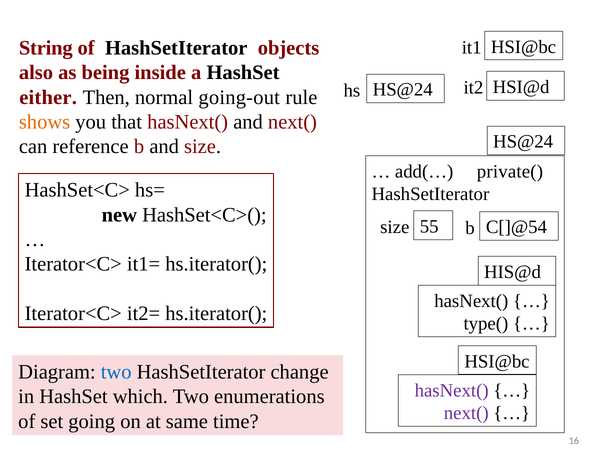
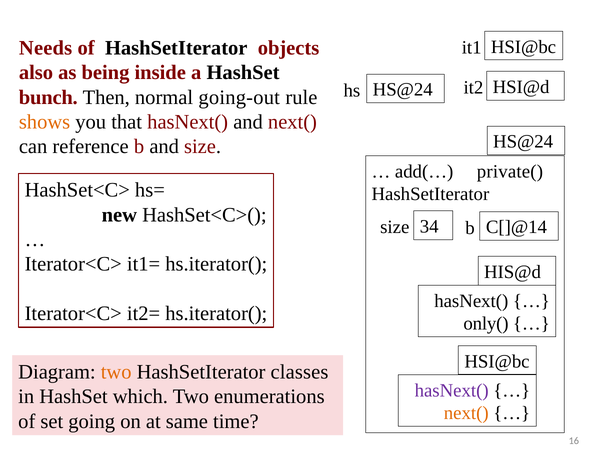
String: String -> Needs
either: either -> bunch
55: 55 -> 34
C[]@54: C[]@54 -> C[]@14
type(: type( -> only(
two at (116, 372) colour: blue -> orange
change: change -> classes
next( at (466, 413) colour: purple -> orange
